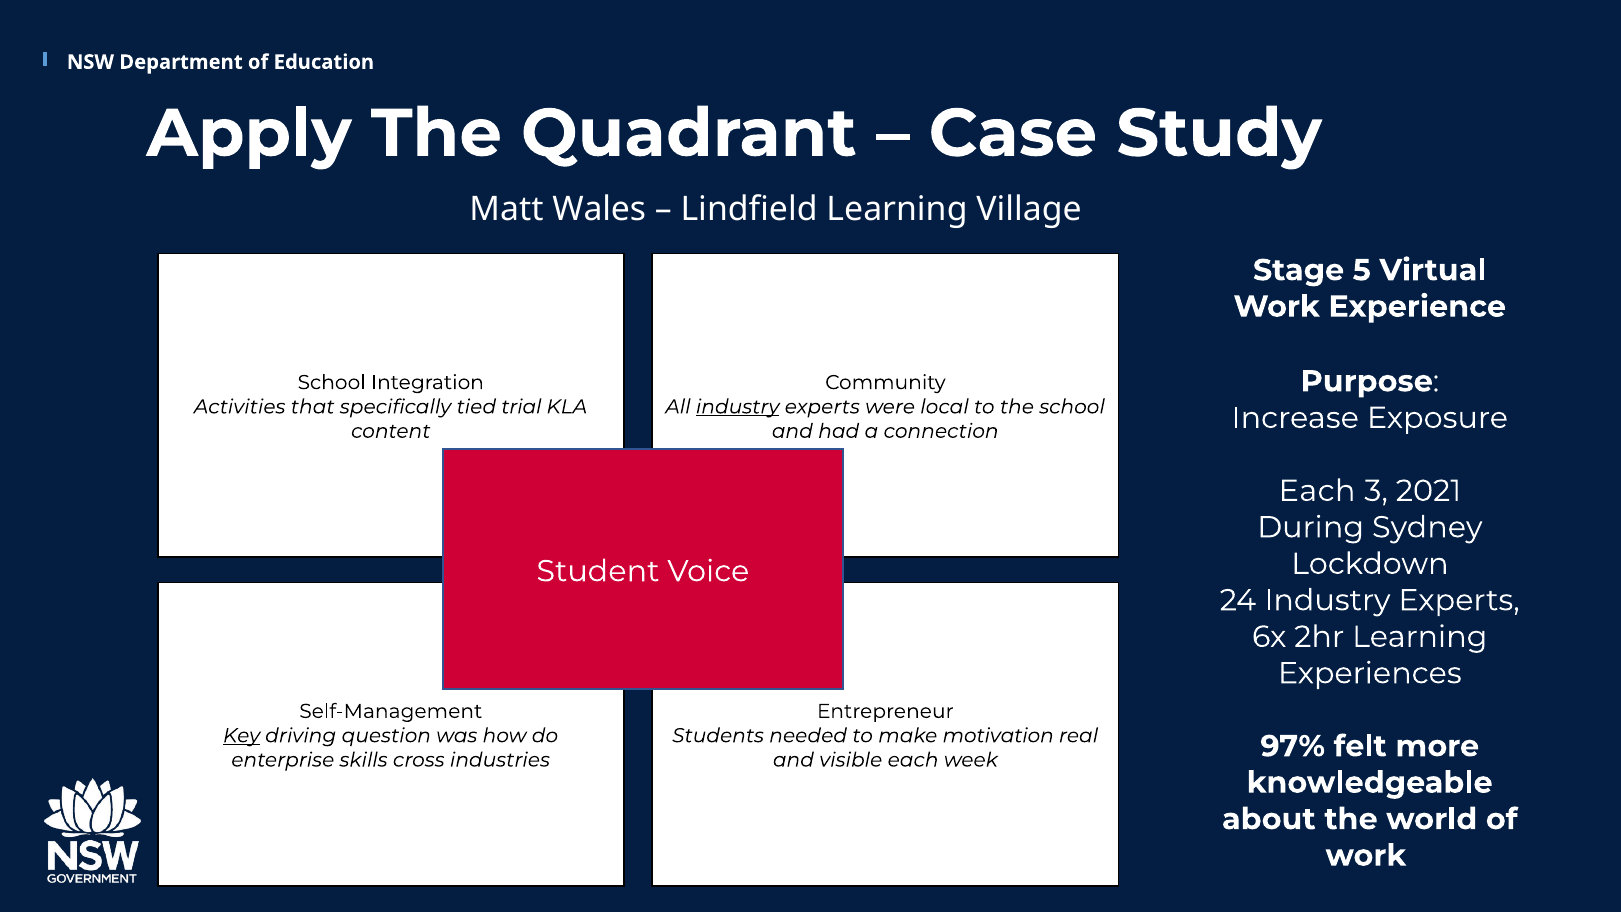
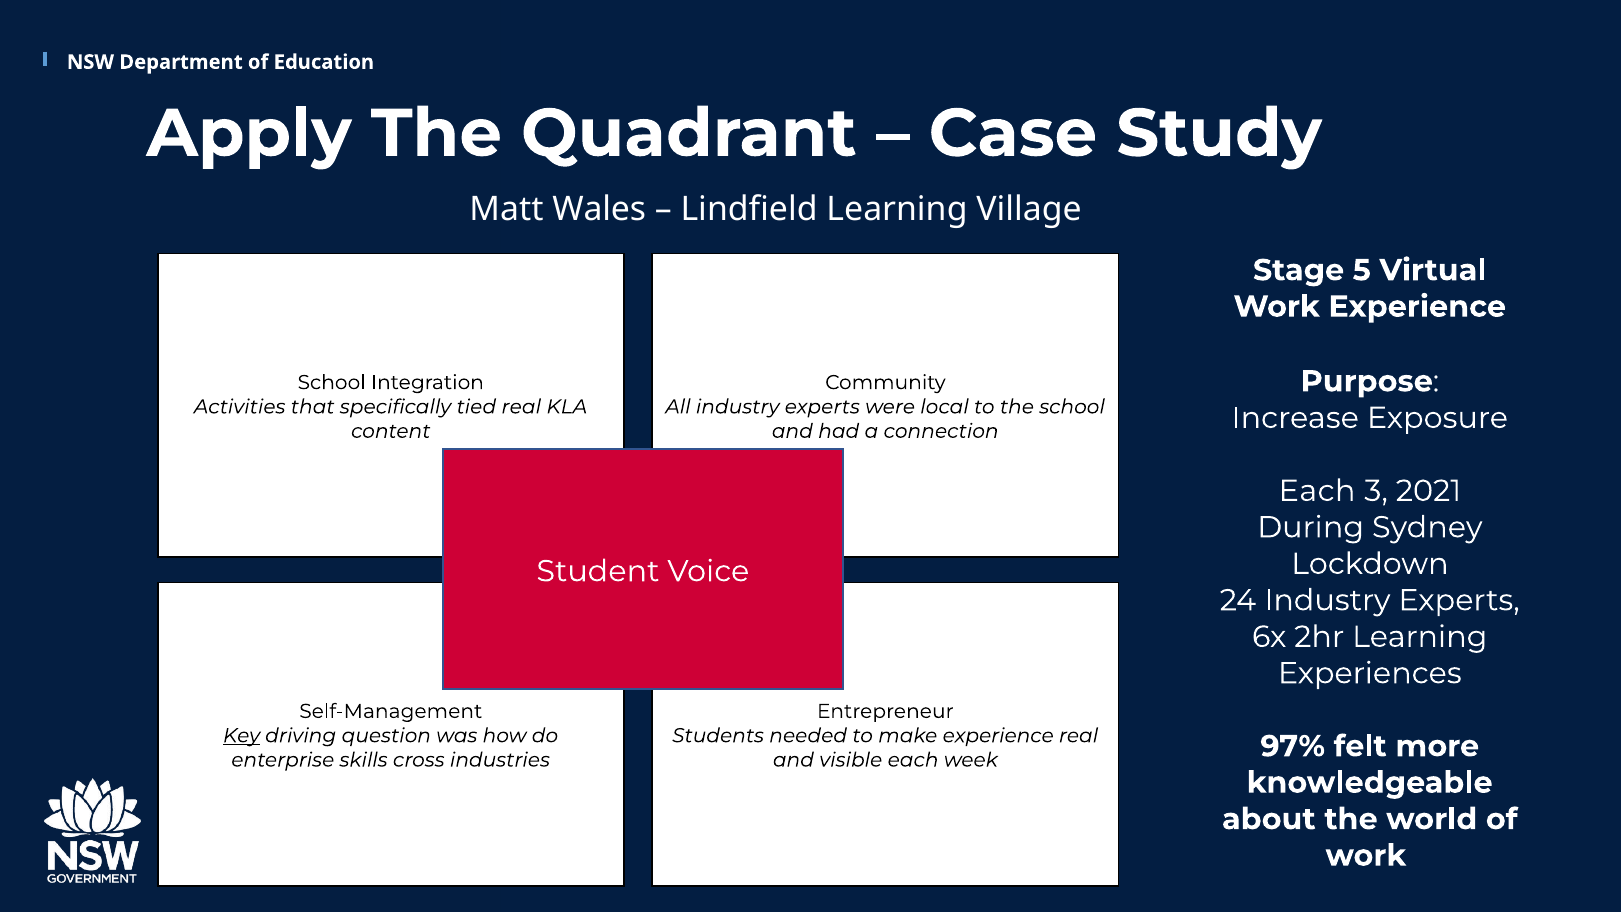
tied trial: trial -> real
industry at (738, 407) underline: present -> none
make motivation: motivation -> experience
